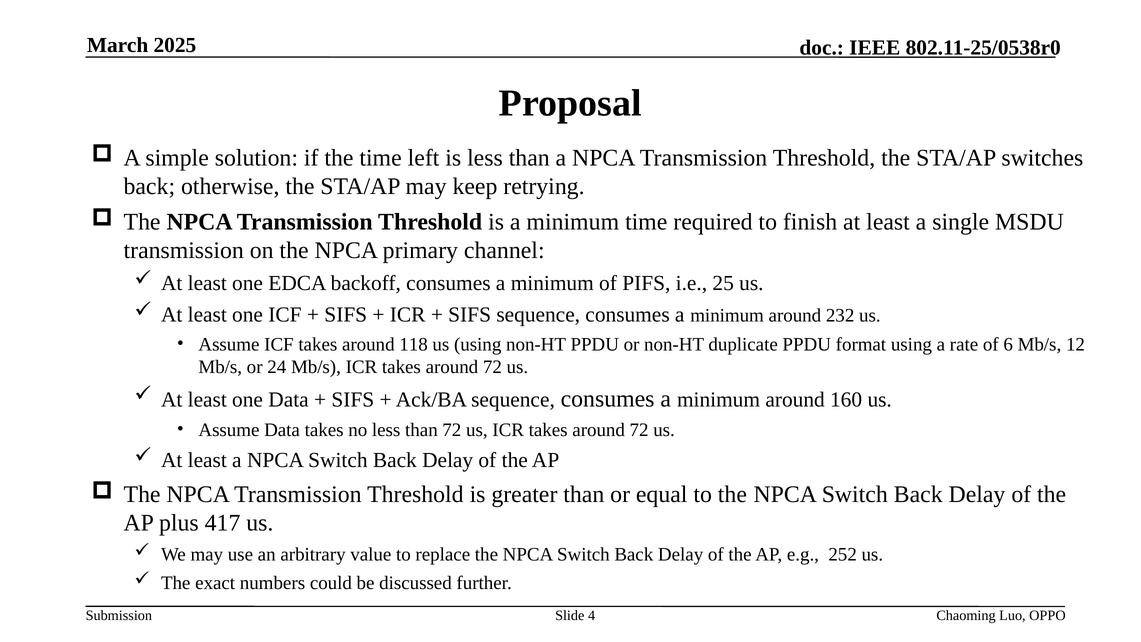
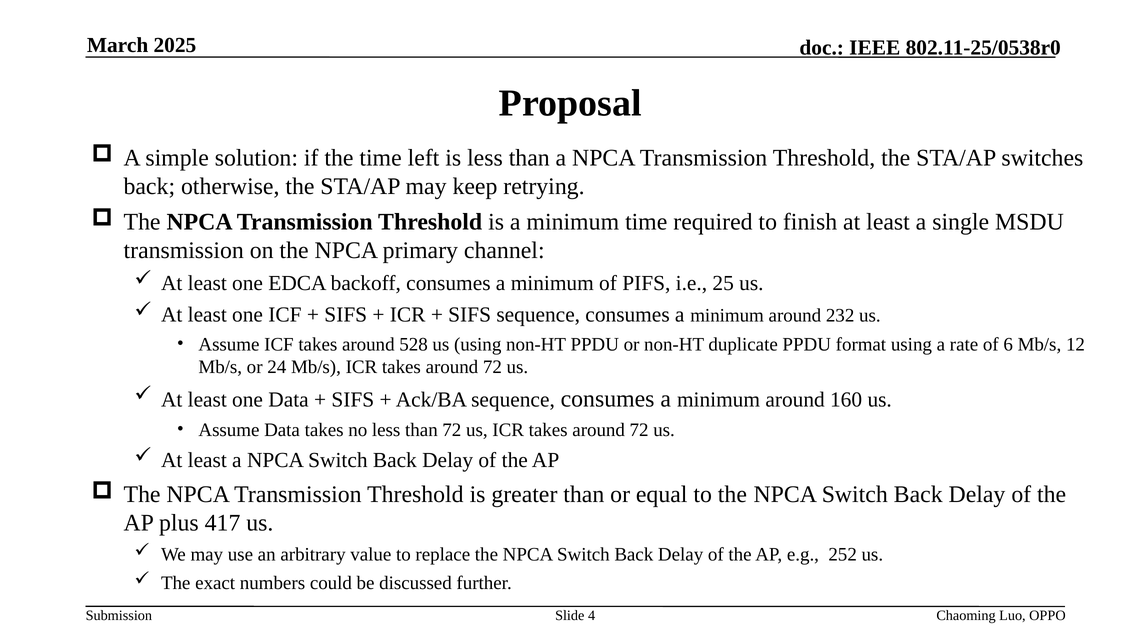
118: 118 -> 528
